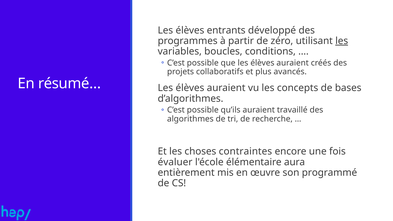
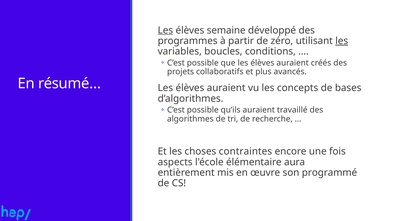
Les at (165, 30) underline: none -> present
entrants: entrants -> semaine
évaluer: évaluer -> aspects
